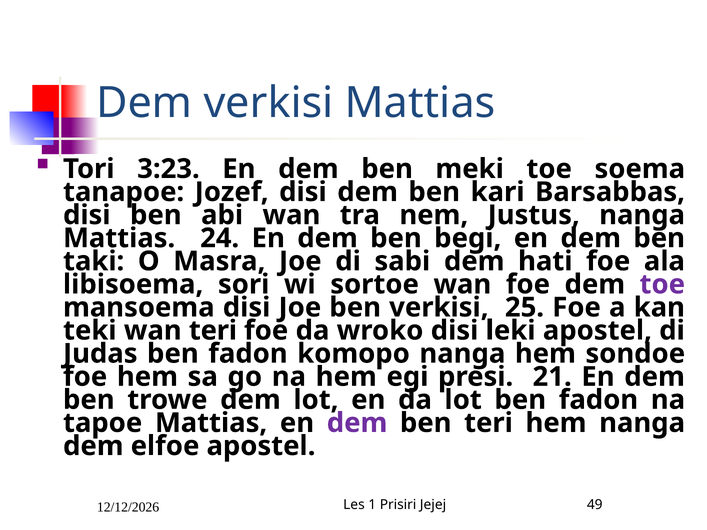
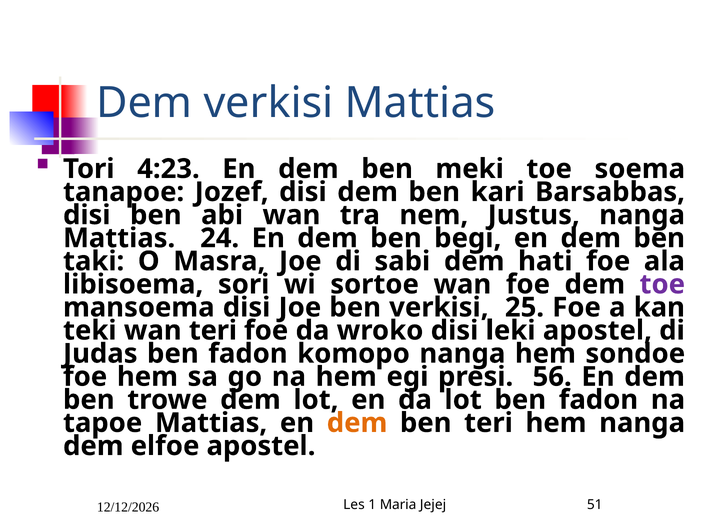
3:23: 3:23 -> 4:23
21: 21 -> 56
dem at (357, 423) colour: purple -> orange
Prisiri: Prisiri -> Maria
49: 49 -> 51
